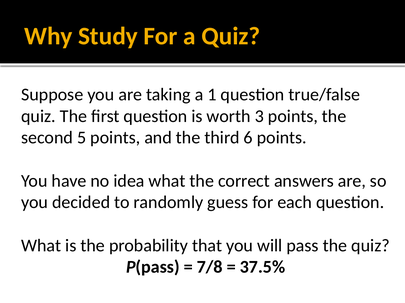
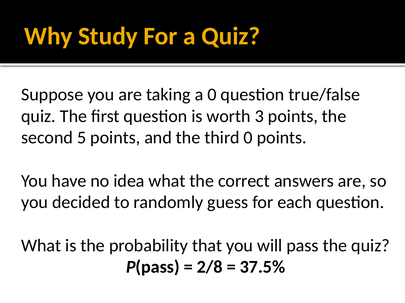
a 1: 1 -> 0
third 6: 6 -> 0
7/8: 7/8 -> 2/8
